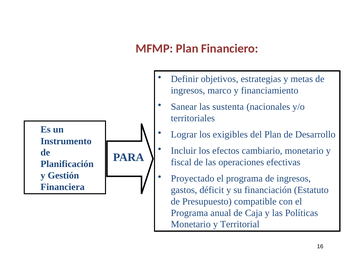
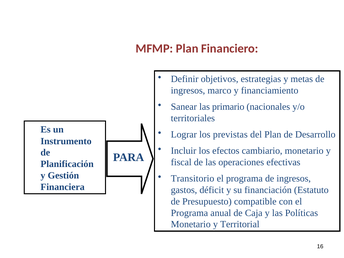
sustenta: sustenta -> primario
exigibles: exigibles -> previstas
Proyectado: Proyectado -> Transitorio
